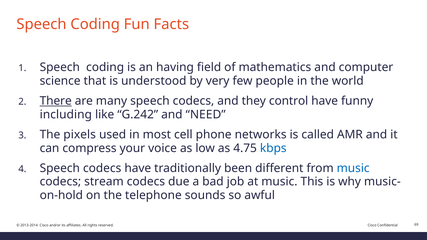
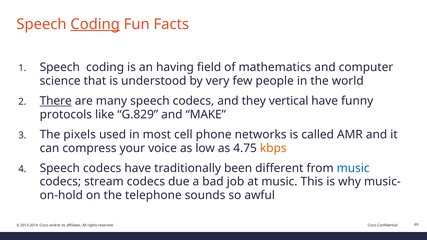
Coding at (95, 24) underline: none -> present
control: control -> vertical
including: including -> protocols
G.242: G.242 -> G.829
NEED: NEED -> MAKE
kbps colour: blue -> orange
